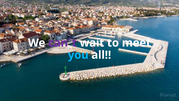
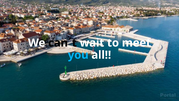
can´t colour: purple -> black
